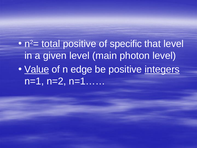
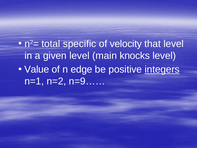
total positive: positive -> specific
specific: specific -> velocity
photon: photon -> knocks
Value underline: present -> none
n=1……: n=1…… -> n=9……
